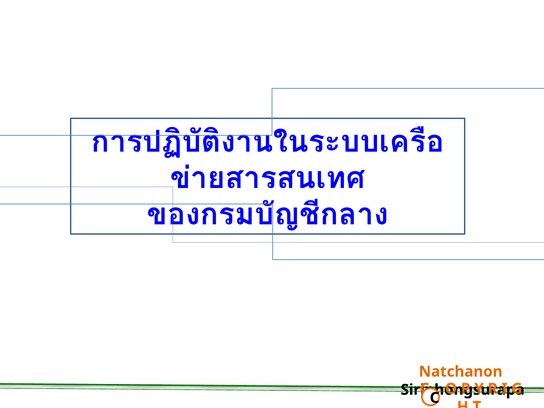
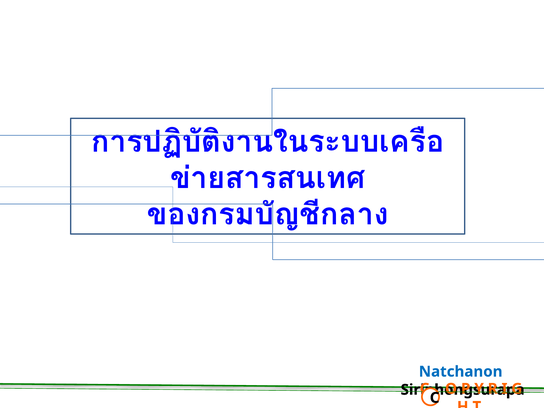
Natchanon colour: orange -> blue
